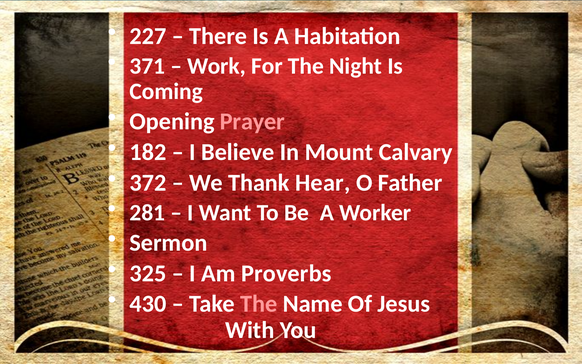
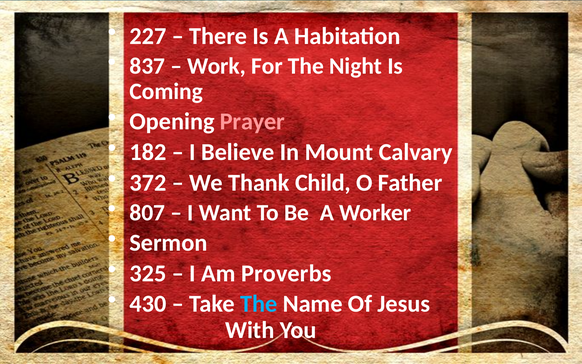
371: 371 -> 837
Hear: Hear -> Child
281: 281 -> 807
The at (259, 304) colour: pink -> light blue
